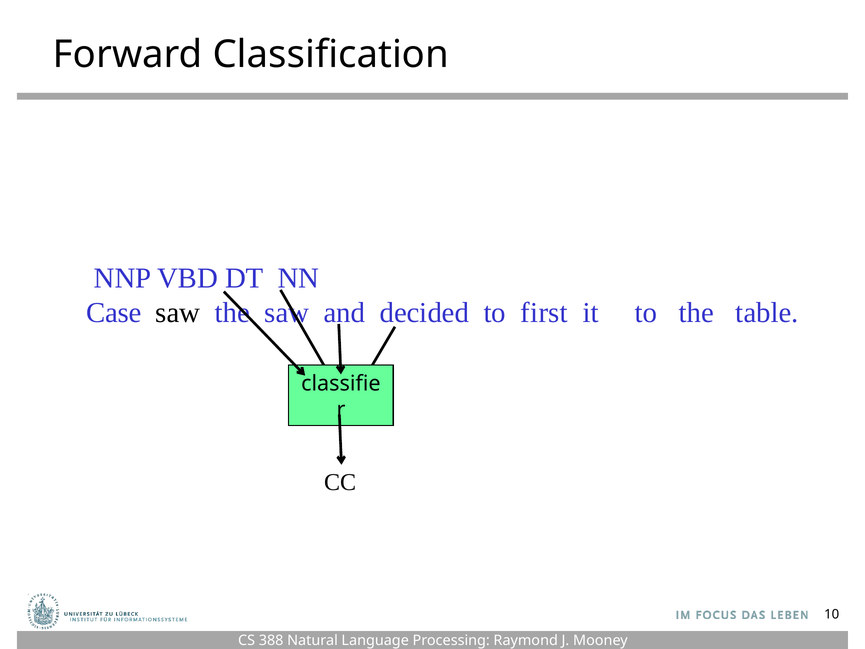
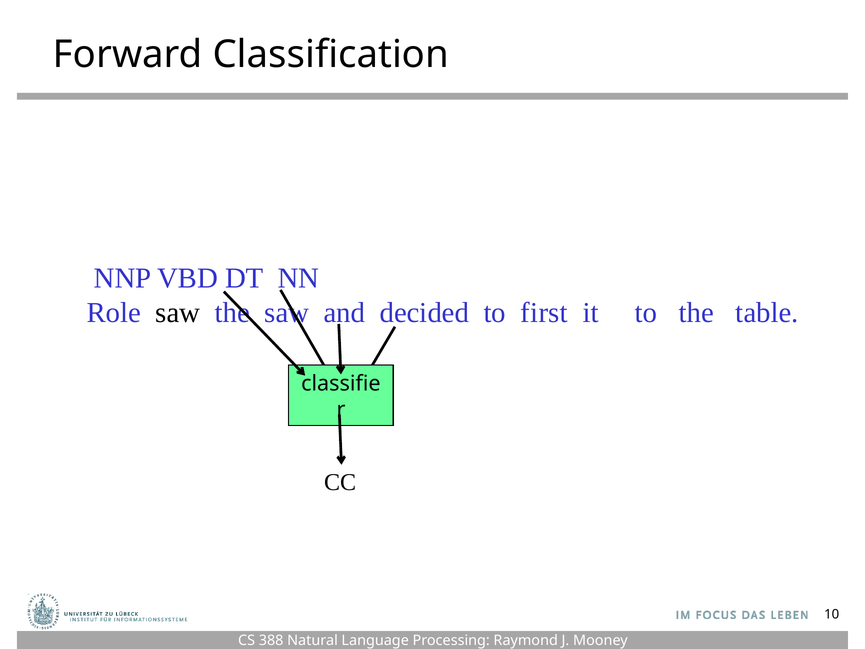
Case: Case -> Role
